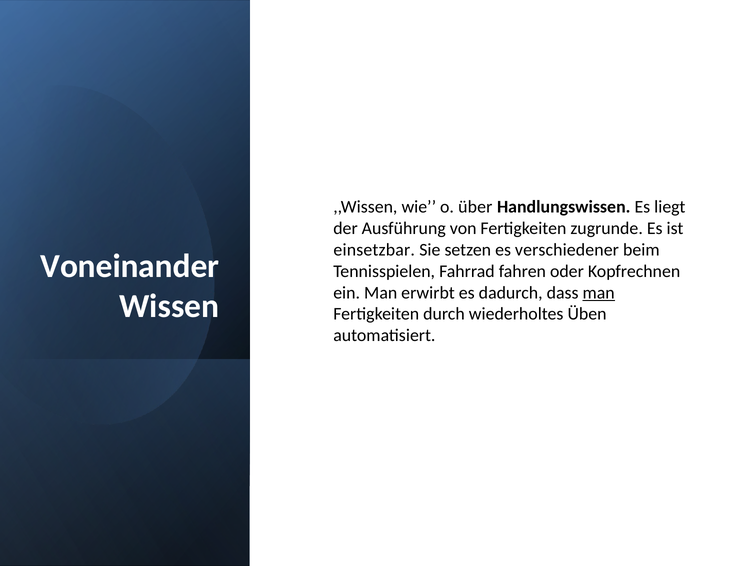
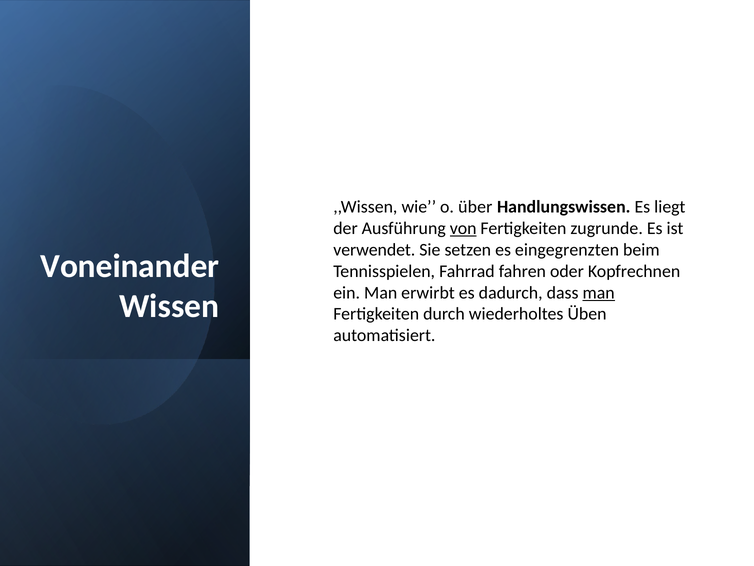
von underline: none -> present
einsetzbar: einsetzbar -> verwendet
verschiedener: verschiedener -> eingegrenzten
